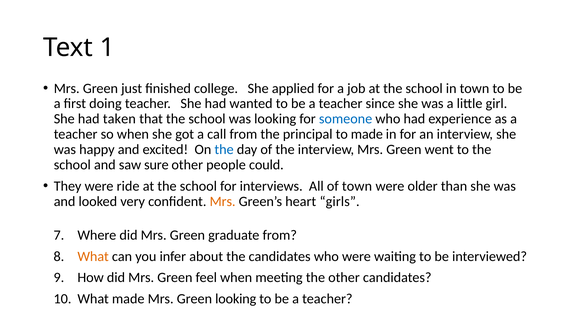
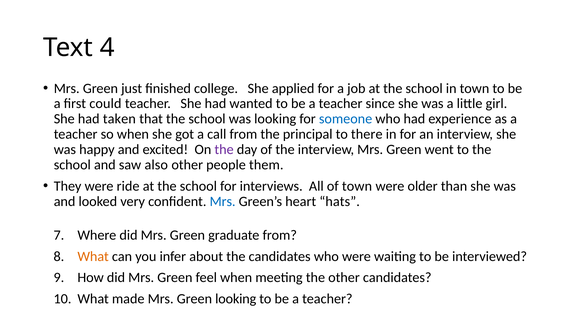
1: 1 -> 4
doing: doing -> could
to made: made -> there
the at (224, 149) colour: blue -> purple
sure: sure -> also
could: could -> them
Mrs at (223, 201) colour: orange -> blue
girls: girls -> hats
